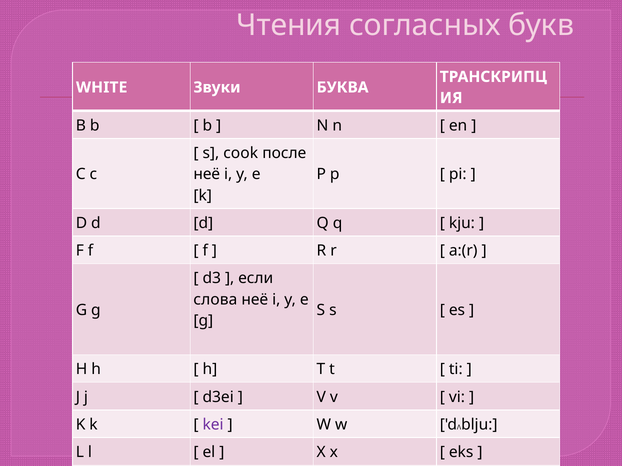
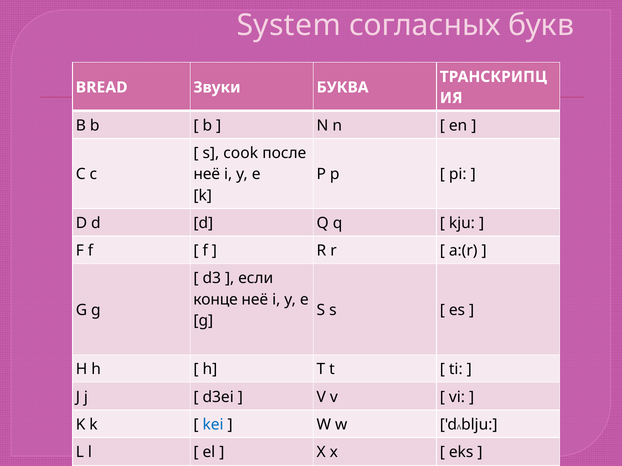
Чтения: Чтения -> System
WHITE: WHITE -> BREAD
слова: слова -> конце
kei colour: purple -> blue
